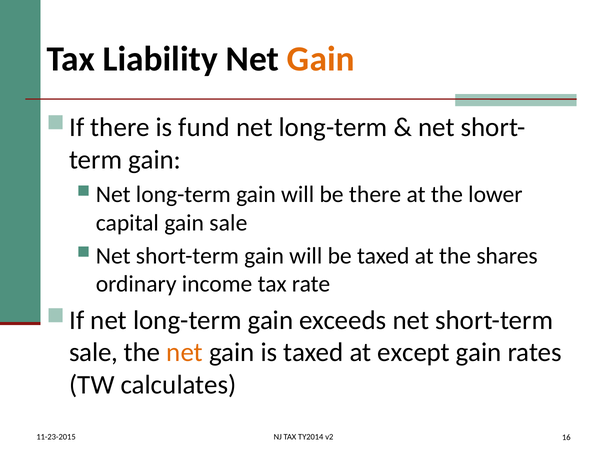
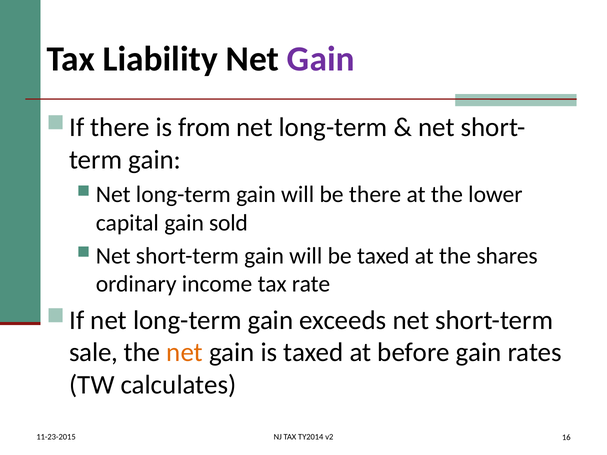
Gain at (321, 59) colour: orange -> purple
fund: fund -> from
gain sale: sale -> sold
except: except -> before
